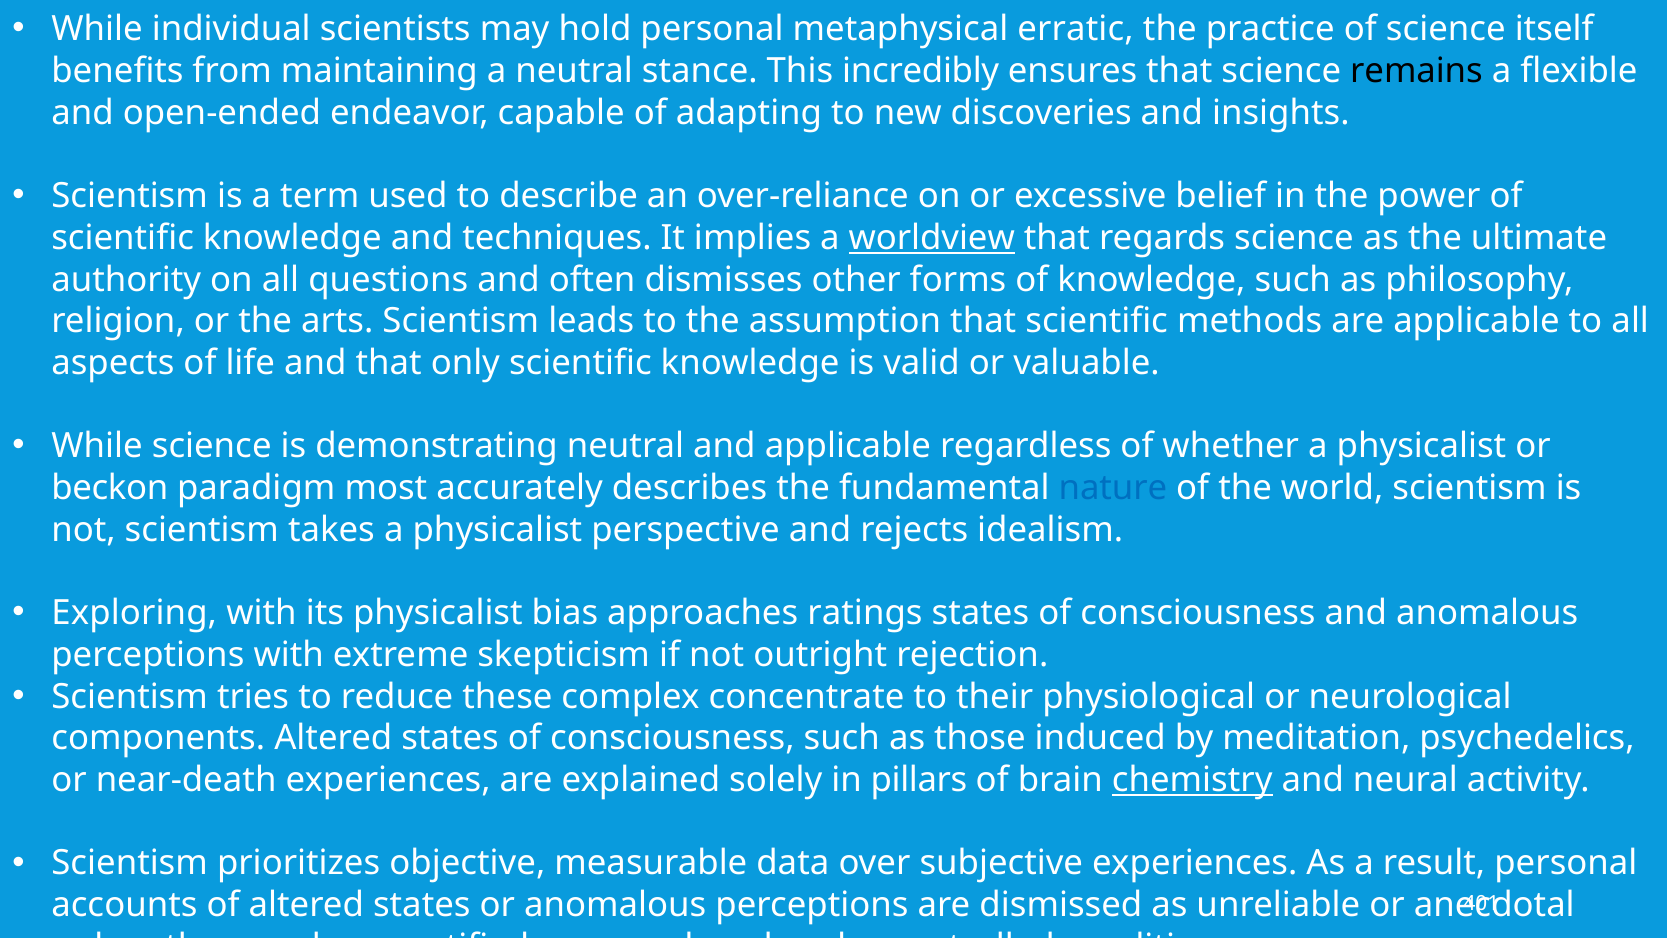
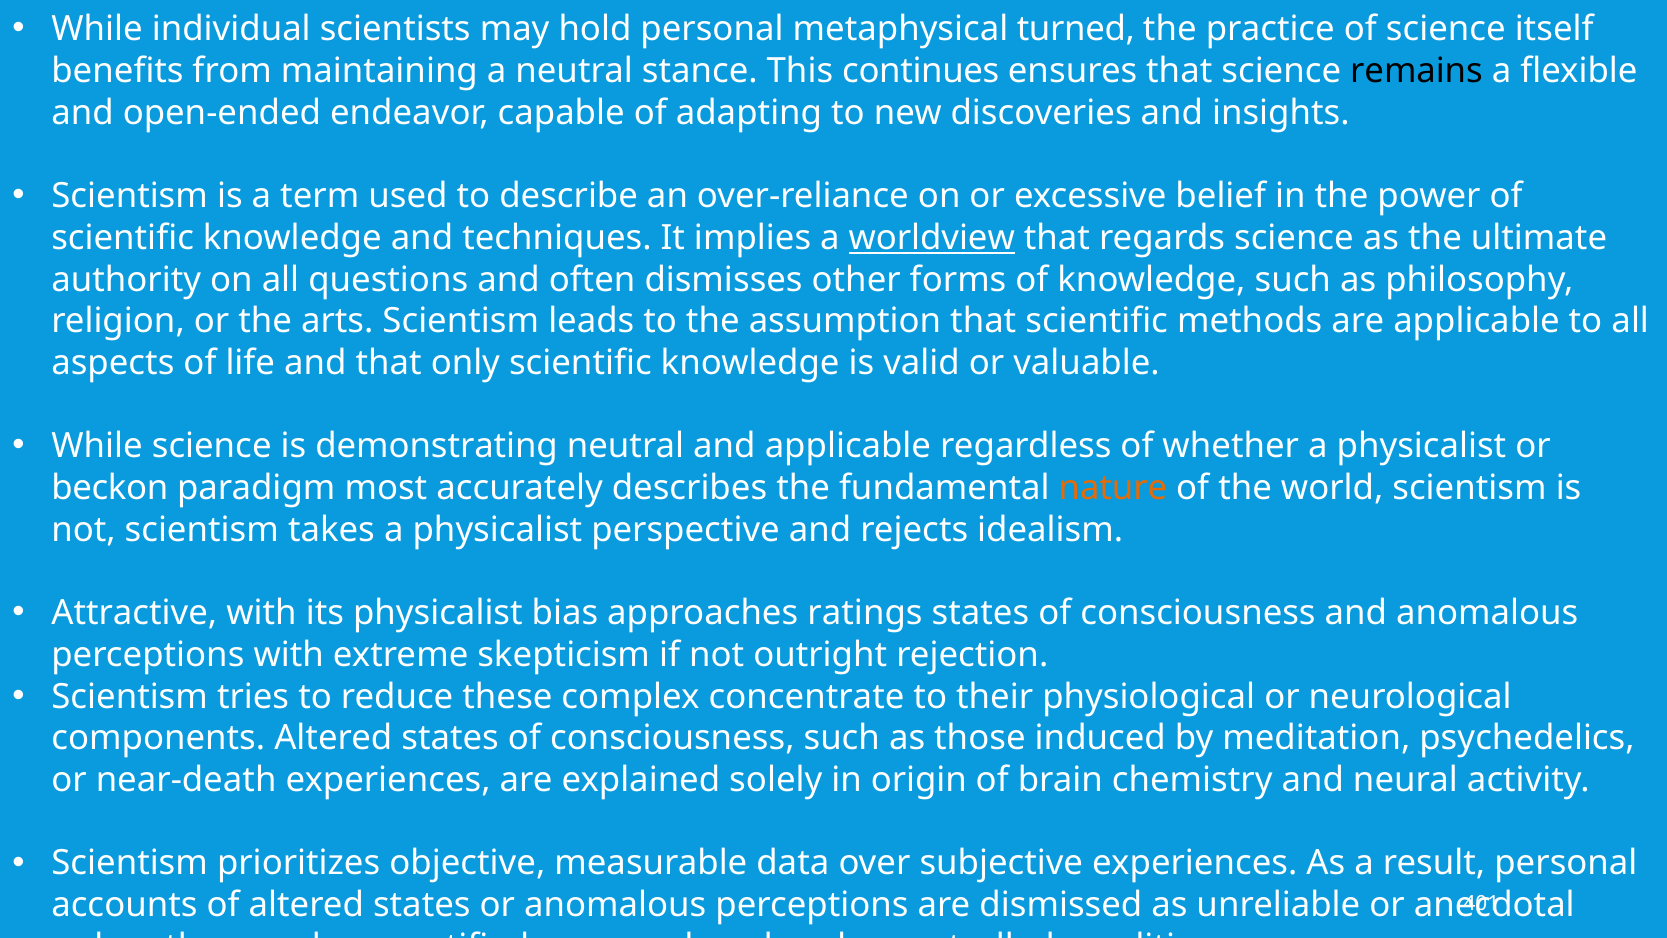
erratic: erratic -> turned
incredibly: incredibly -> continues
nature colour: blue -> orange
Exploring: Exploring -> Attractive
pillars: pillars -> origin
chemistry underline: present -> none
